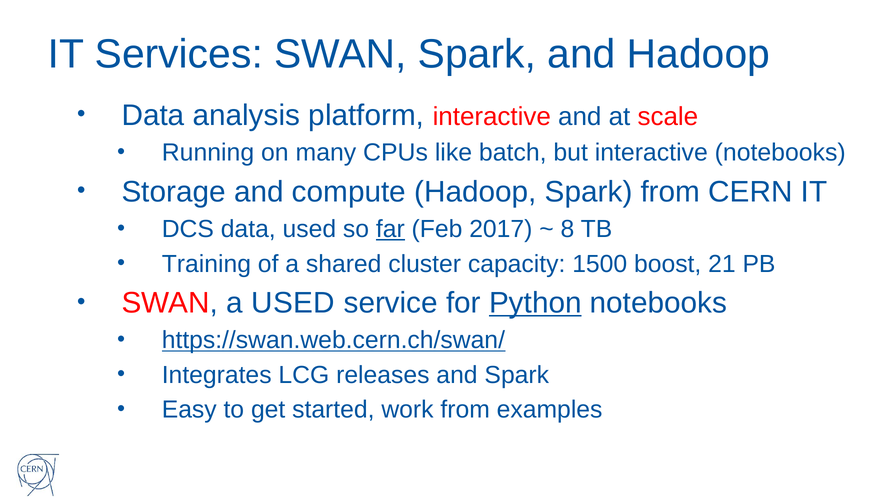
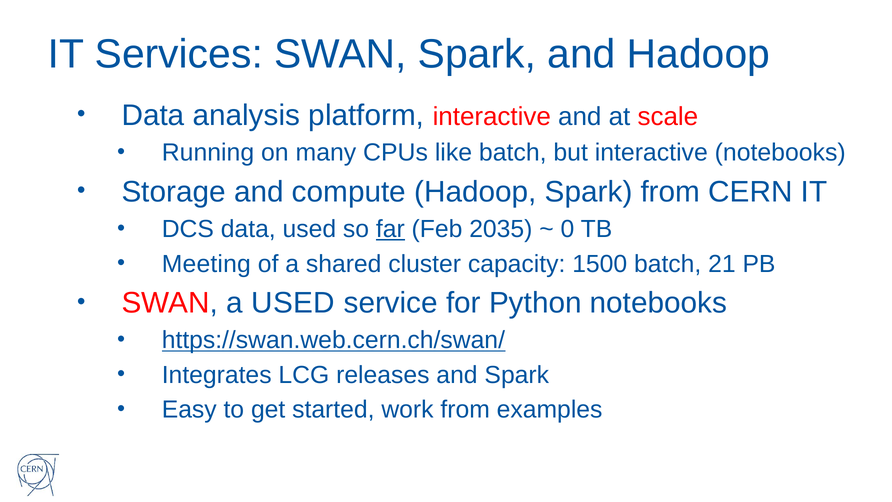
2017: 2017 -> 2035
8: 8 -> 0
Training: Training -> Meeting
1500 boost: boost -> batch
Python underline: present -> none
